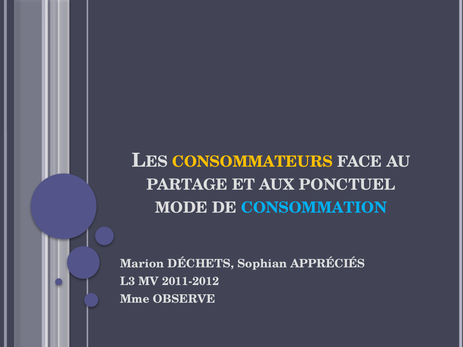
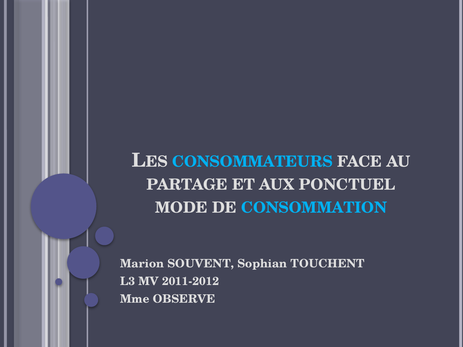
CONSOMMATEURS colour: yellow -> light blue
DÉCHETS: DÉCHETS -> SOUVENT
APPRÉCIÉS: APPRÉCIÉS -> TOUCHENT
